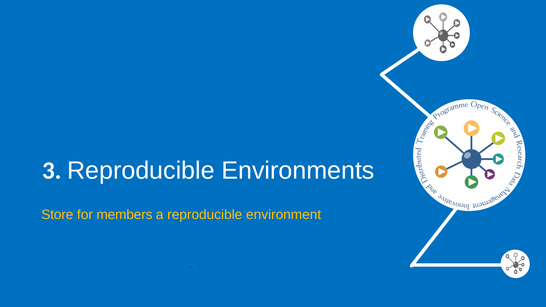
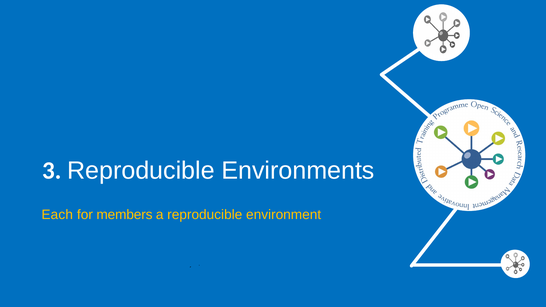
Store: Store -> Each
